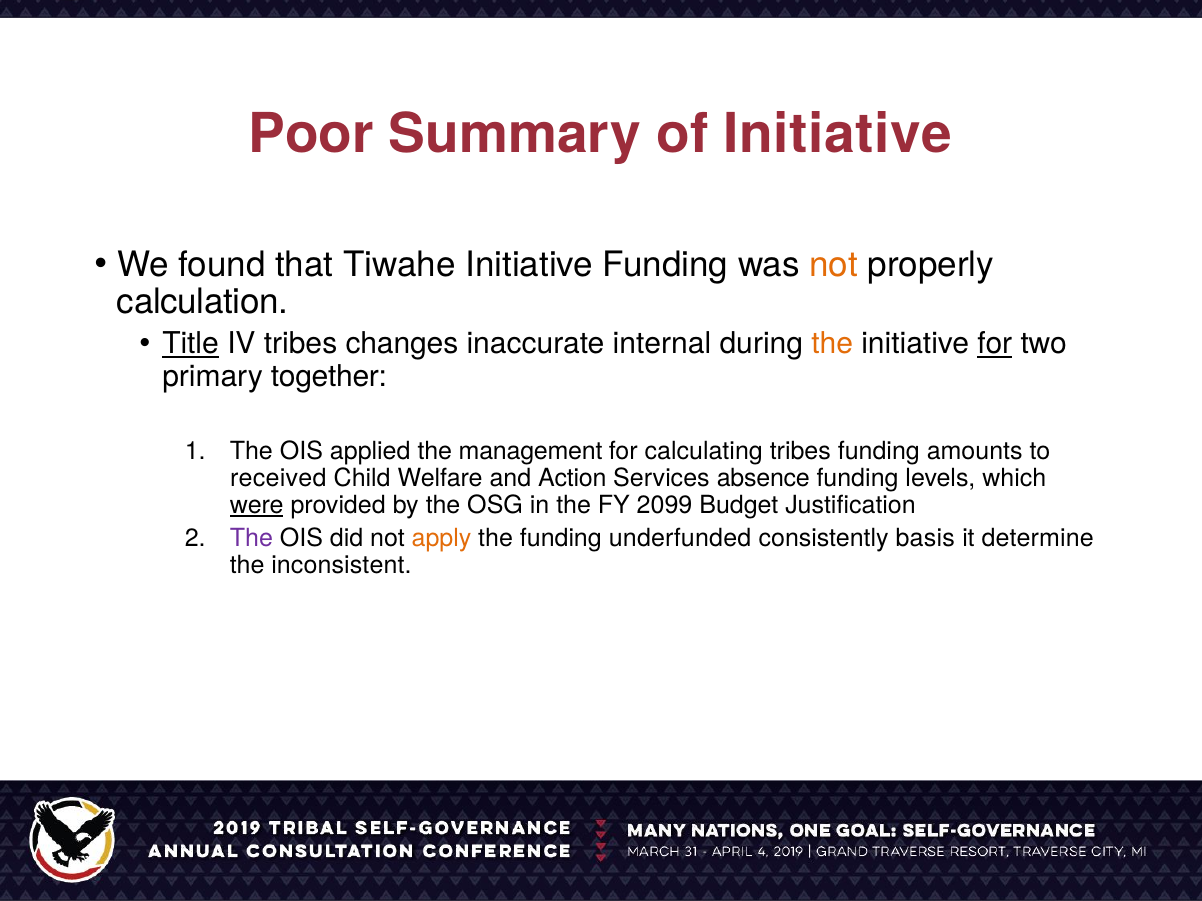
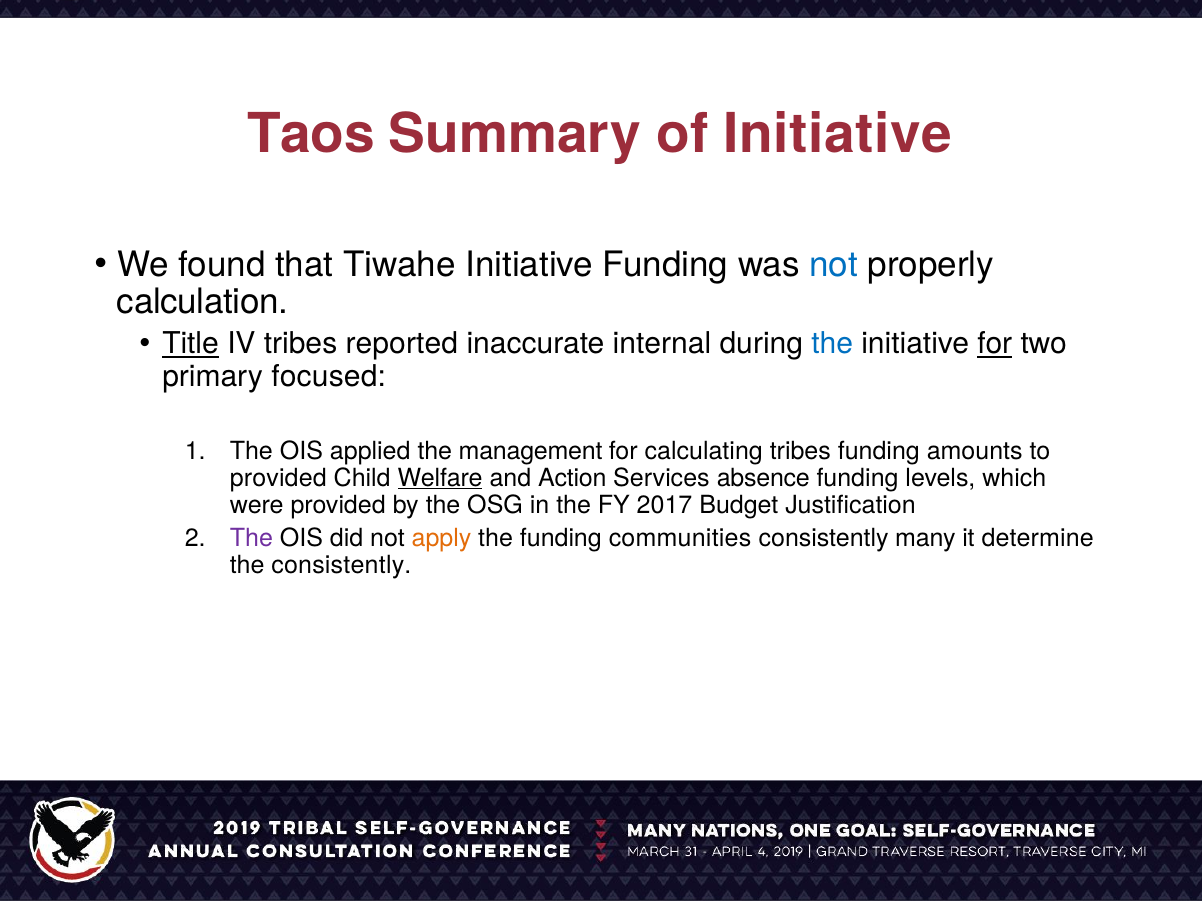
Poor: Poor -> Taos
not at (834, 265) colour: orange -> blue
changes: changes -> reported
the at (832, 344) colour: orange -> blue
together: together -> focused
received at (278, 478): received -> provided
Welfare underline: none -> present
were underline: present -> none
2099: 2099 -> 2017
underfunded: underfunded -> communities
basis: basis -> many
the inconsistent: inconsistent -> consistently
